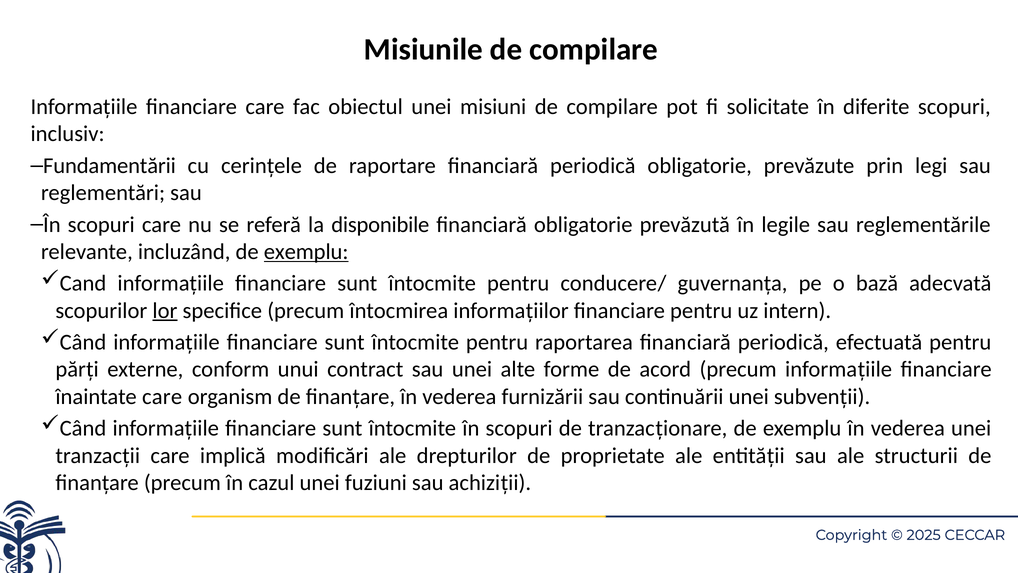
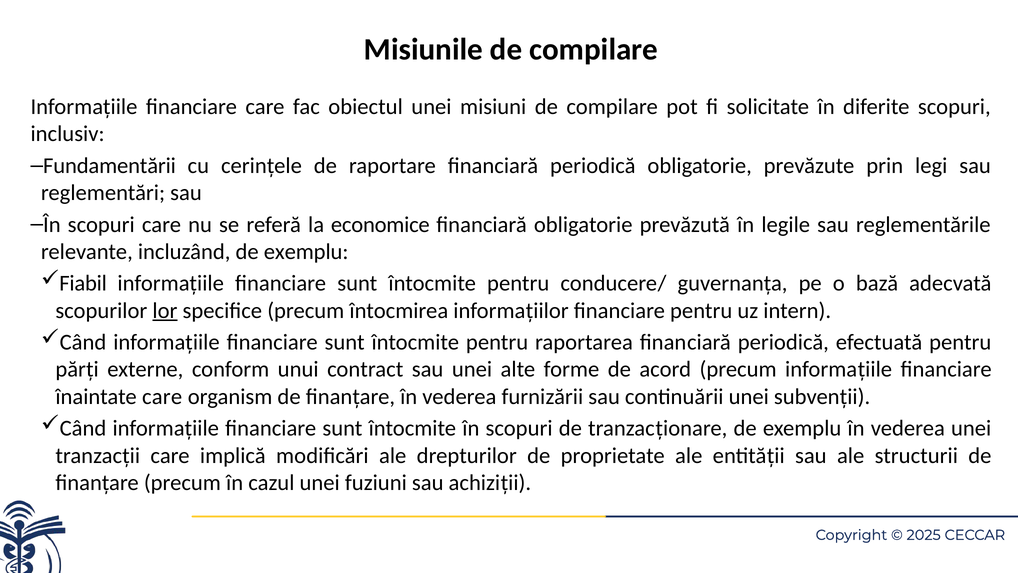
disponibile: disponibile -> economice
exemplu at (306, 252) underline: present -> none
Cand: Cand -> Fiabil
